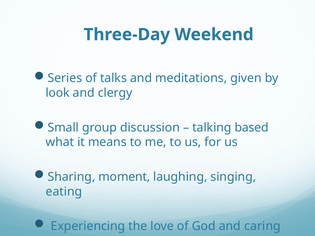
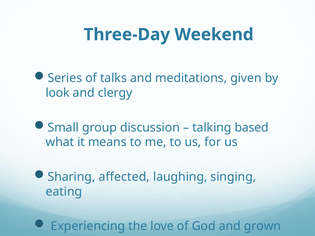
moment: moment -> affected
caring: caring -> grown
